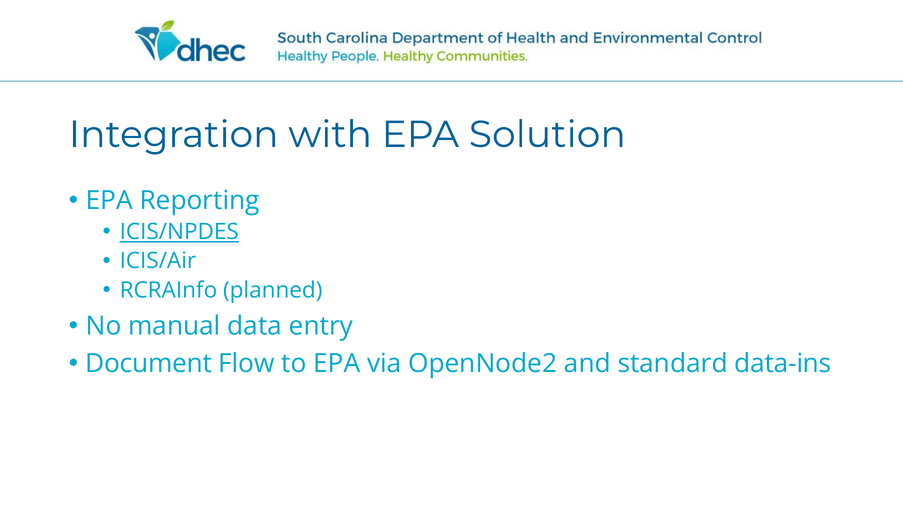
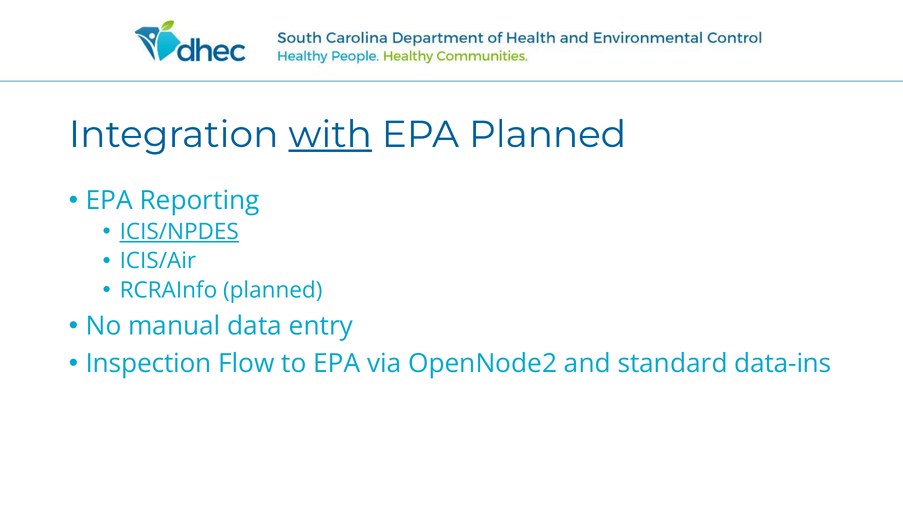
with underline: none -> present
EPA Solution: Solution -> Planned
Document: Document -> Inspection
